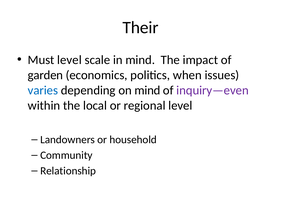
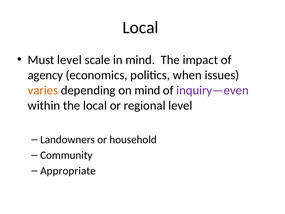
Their at (141, 28): Their -> Local
garden: garden -> agency
varies colour: blue -> orange
Relationship: Relationship -> Appropriate
